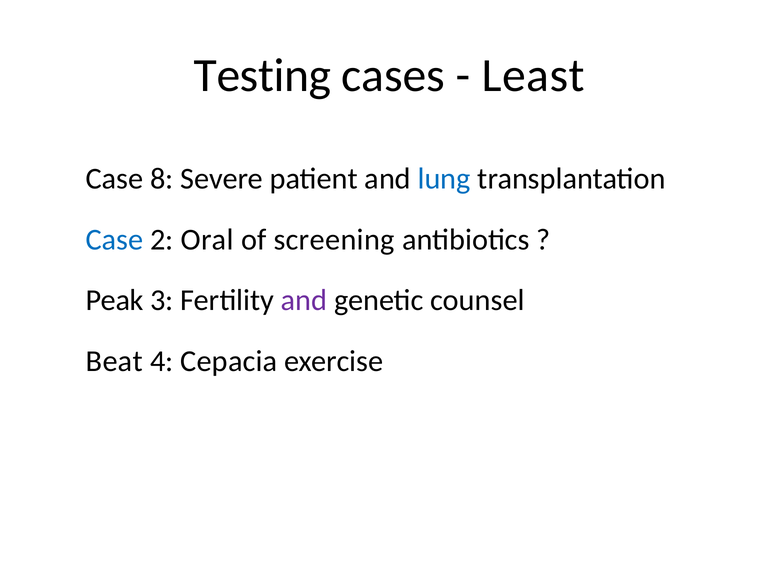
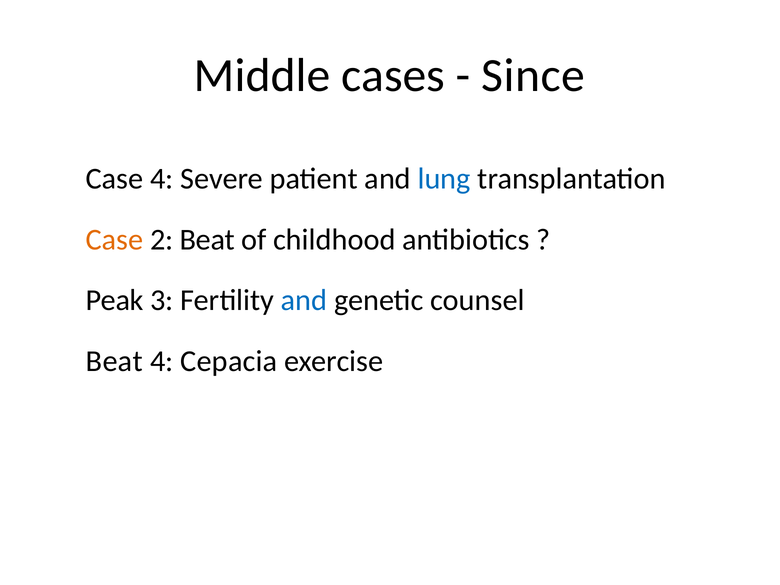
Testing: Testing -> Middle
Least: Least -> Since
Case 8: 8 -> 4
Case at (115, 240) colour: blue -> orange
2 Oral: Oral -> Beat
screening: screening -> childhood
and at (304, 300) colour: purple -> blue
